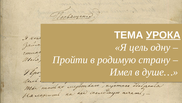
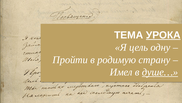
душе… underline: none -> present
